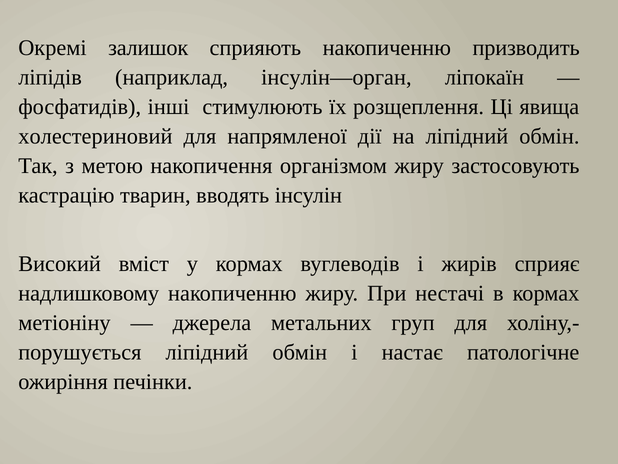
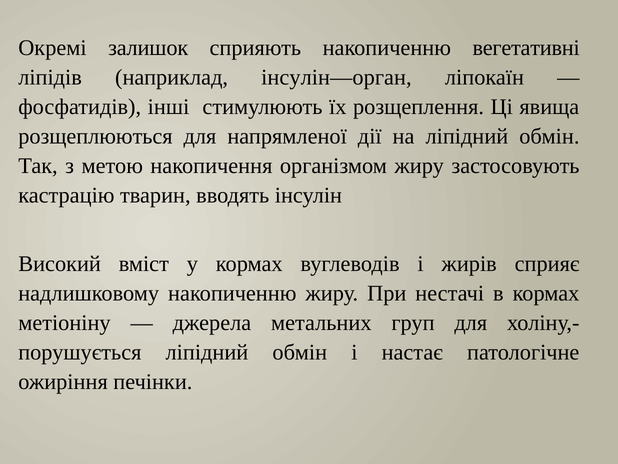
призводить: призводить -> вегетативні
холестериновий: холестериновий -> розщеплюються
